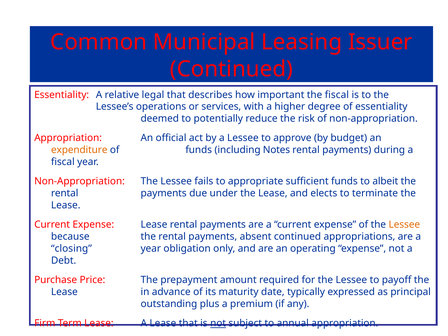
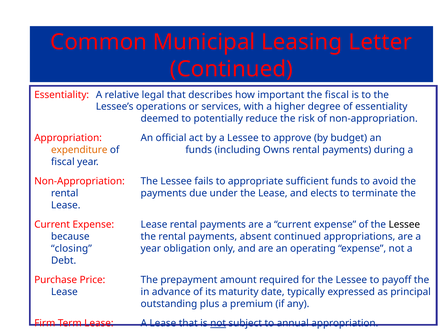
Issuer: Issuer -> Letter
Notes: Notes -> Owns
albeit: albeit -> avoid
Lessee at (404, 225) colour: orange -> black
